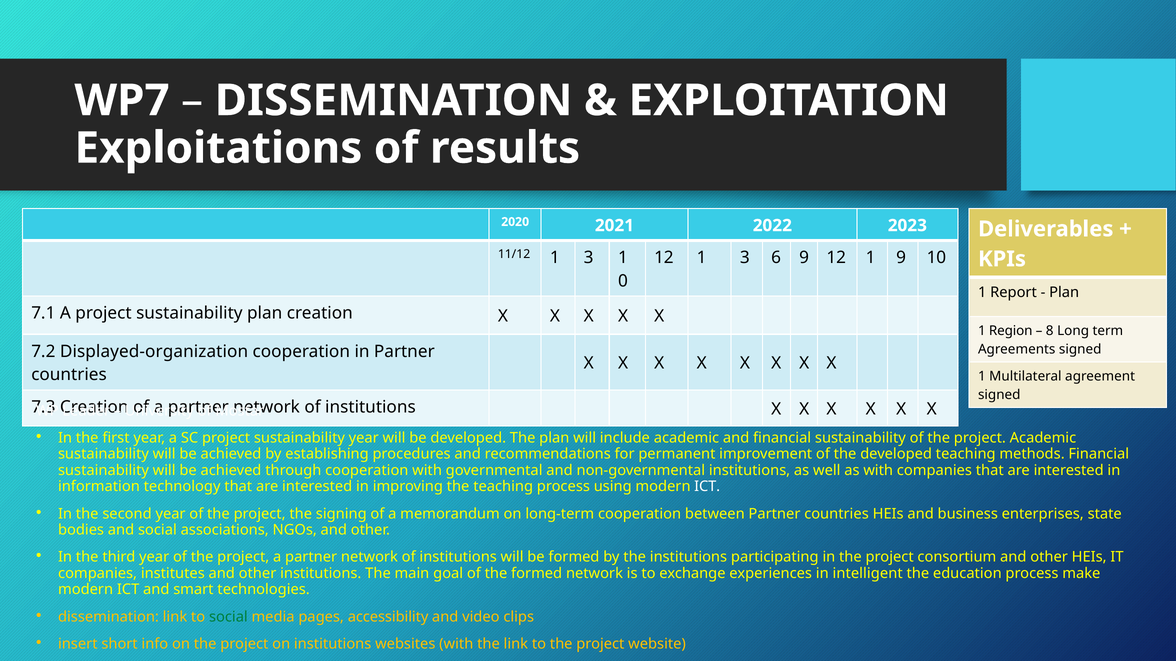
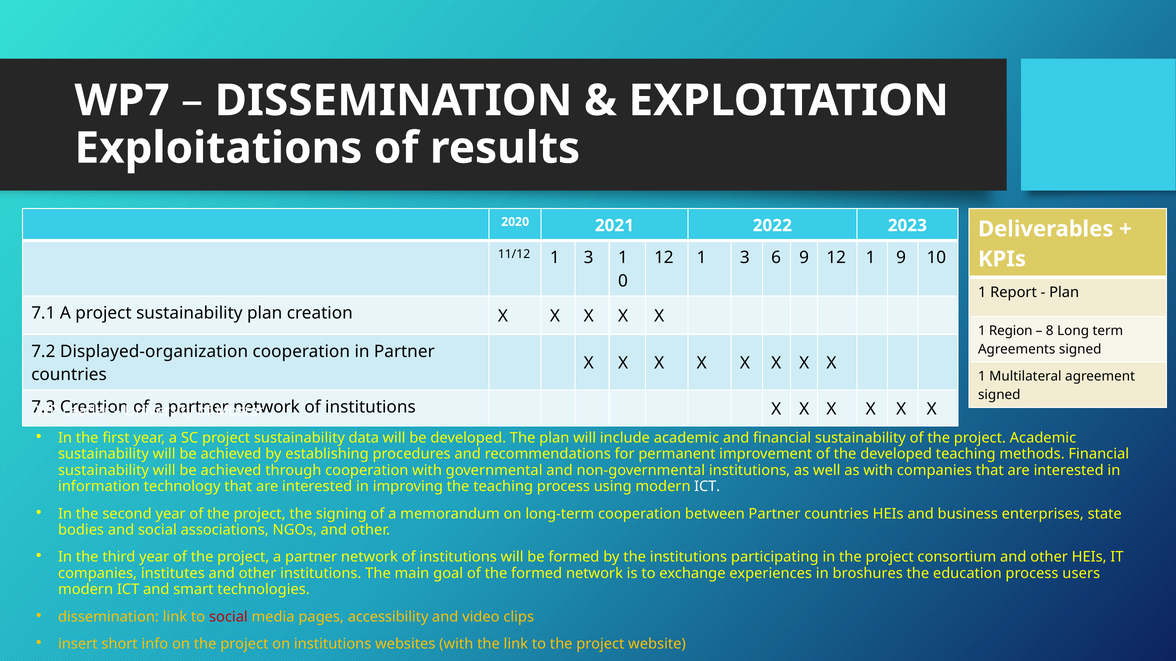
sustainability year: year -> data
intelligent: intelligent -> broshures
make: make -> users
social at (228, 617) colour: green -> red
